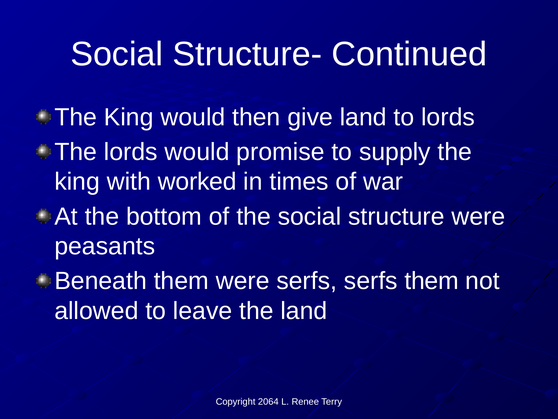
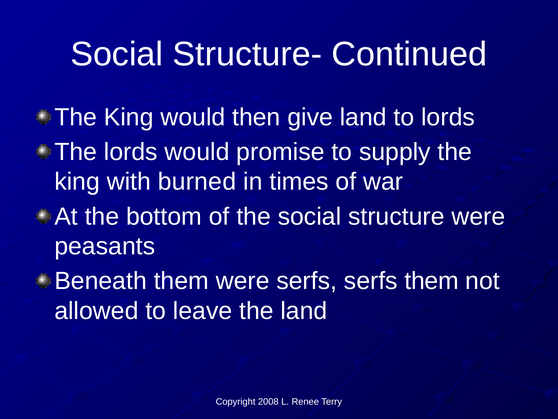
worked: worked -> burned
2064: 2064 -> 2008
